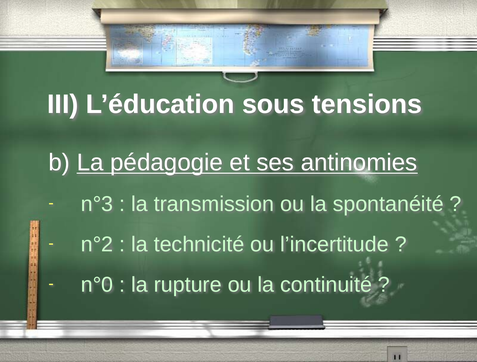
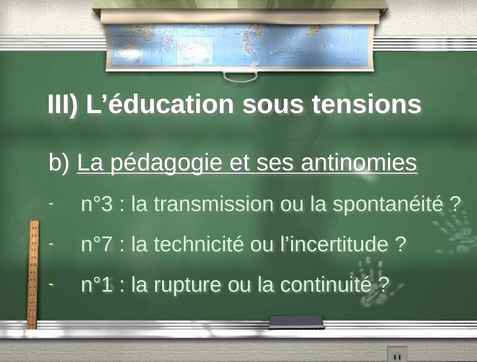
n°2: n°2 -> n°7
n°0: n°0 -> n°1
